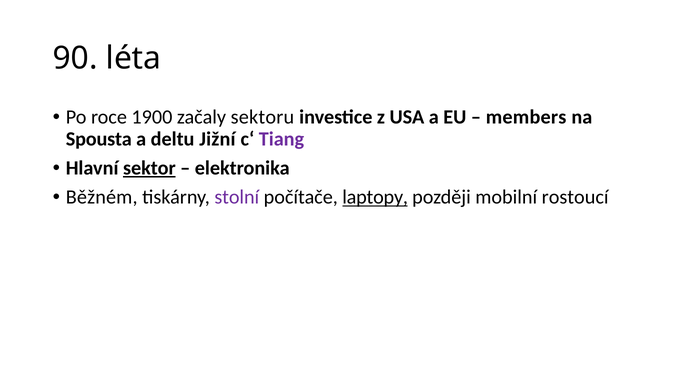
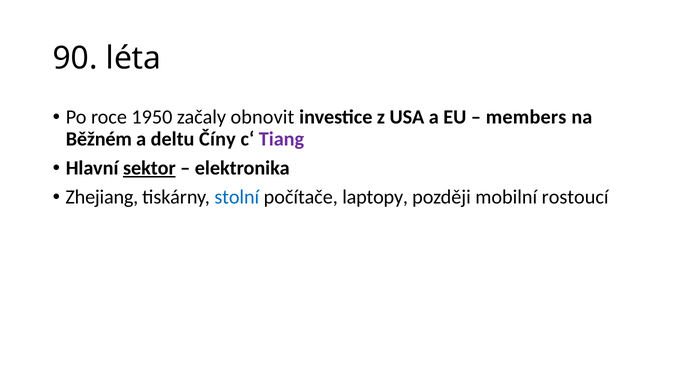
1900: 1900 -> 1950
sektoru: sektoru -> obnovit
Spousta: Spousta -> Běžném
Jižní: Jižní -> Číny
Běžném: Běžném -> Zhejiang
stolní colour: purple -> blue
laptopy underline: present -> none
